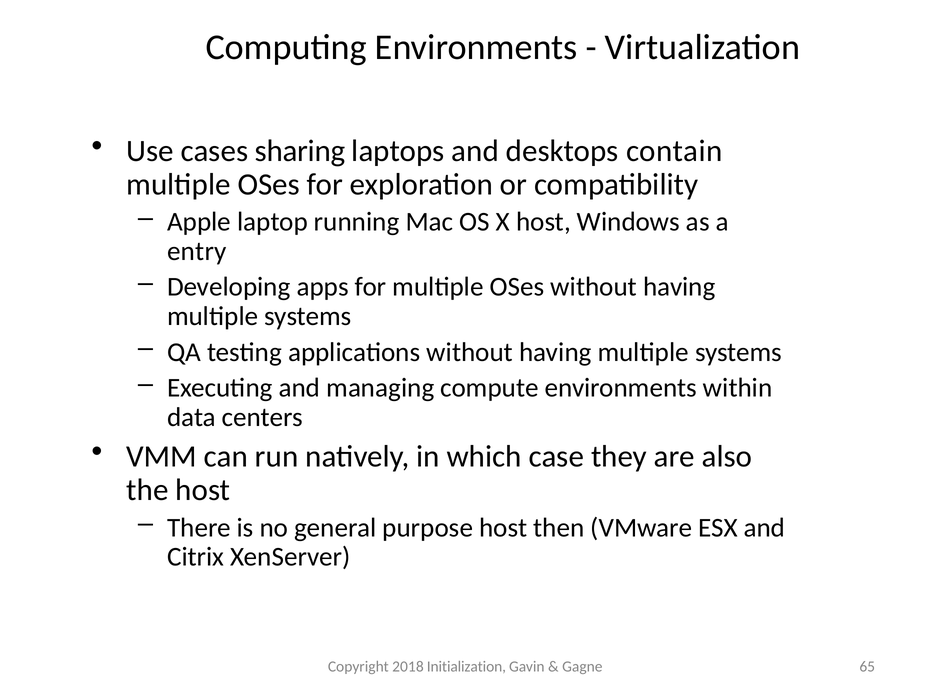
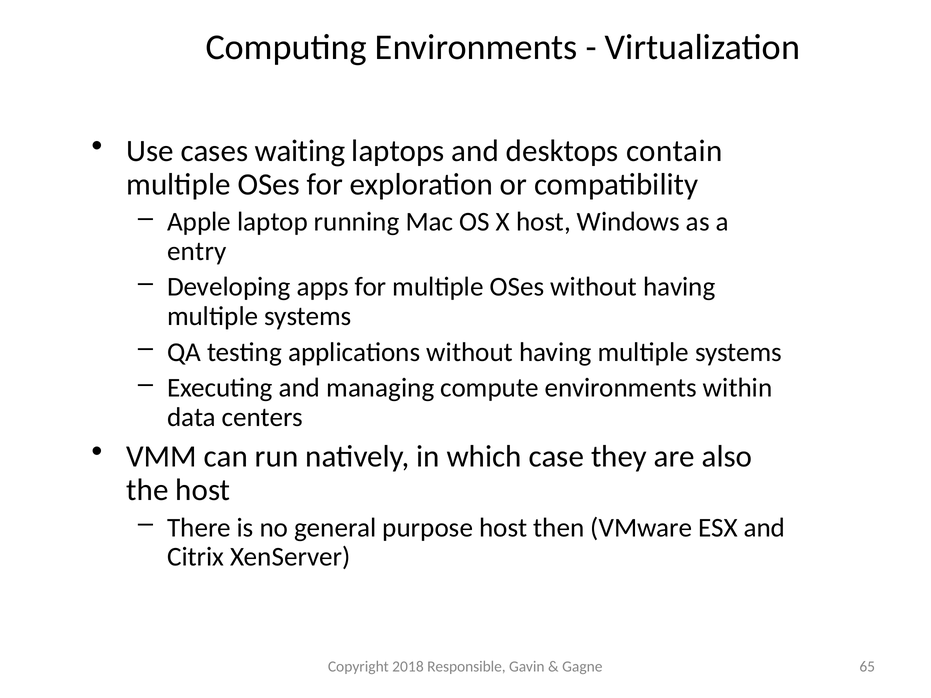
sharing: sharing -> waiting
Initialization: Initialization -> Responsible
